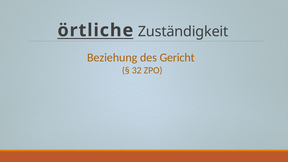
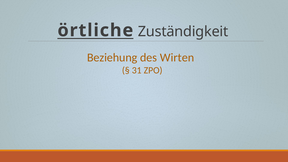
Gericht: Gericht -> Wirten
32: 32 -> 31
